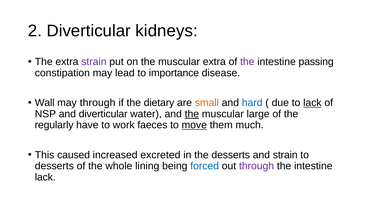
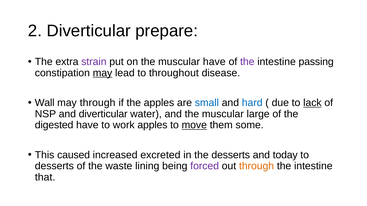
kidneys: kidneys -> prepare
muscular extra: extra -> have
may at (103, 73) underline: none -> present
importance: importance -> throughout
the dietary: dietary -> apples
small colour: orange -> blue
the at (192, 114) underline: present -> none
regularly: regularly -> digested
work faeces: faeces -> apples
much: much -> some
and strain: strain -> today
whole: whole -> waste
forced colour: blue -> purple
through at (257, 166) colour: purple -> orange
lack at (45, 178): lack -> that
